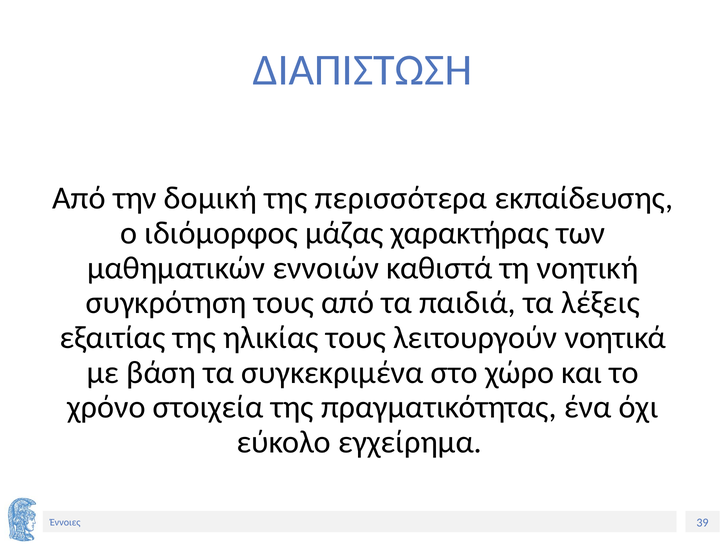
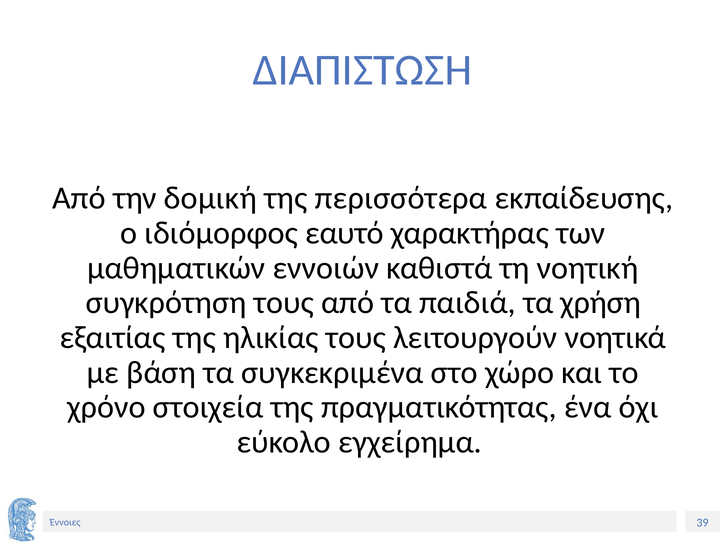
μάζας: μάζας -> εαυτό
λέξεις: λέξεις -> χρήση
